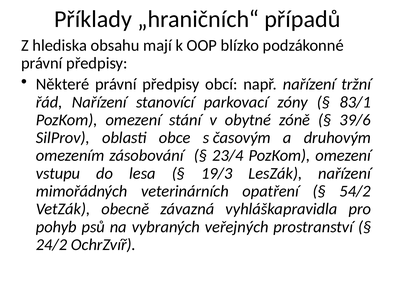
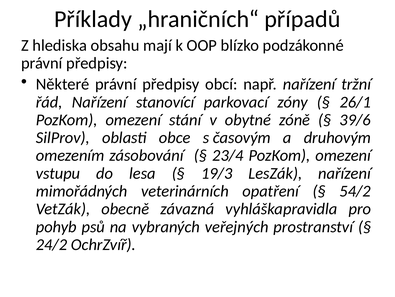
83/1: 83/1 -> 26/1
